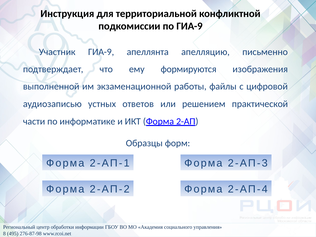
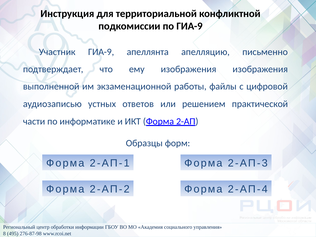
ему формируются: формируются -> изображения
